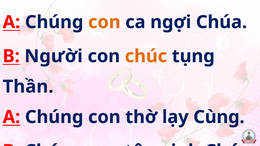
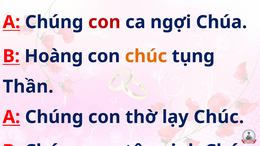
con at (104, 22) colour: orange -> red
Người: Người -> Hoàng
lạy Cùng: Cùng -> Chúc
